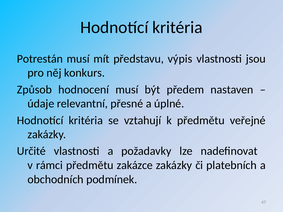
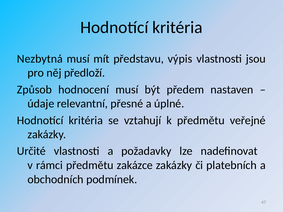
Potrestán: Potrestán -> Nezbytná
konkurs: konkurs -> předloží
